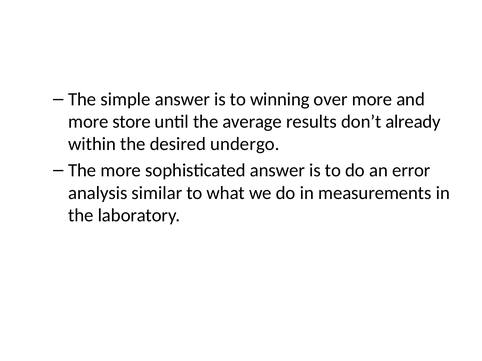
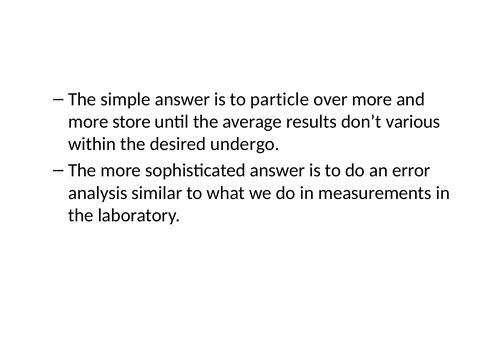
winning: winning -> particle
already: already -> various
